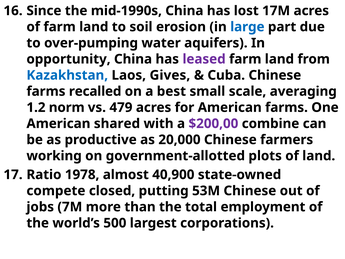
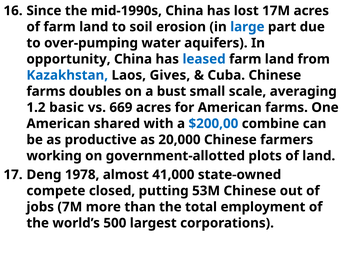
leased colour: purple -> blue
recalled: recalled -> doubles
best: best -> bust
norm: norm -> basic
479: 479 -> 669
$200,00 colour: purple -> blue
Ratio: Ratio -> Deng
40,900: 40,900 -> 41,000
